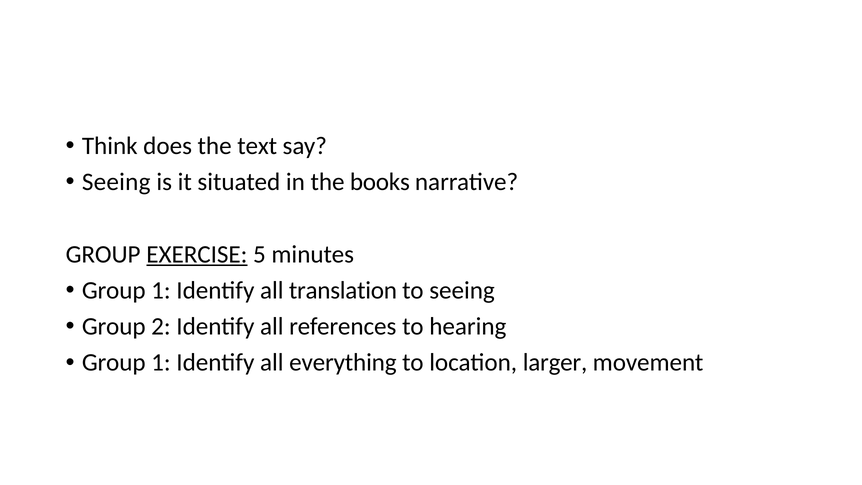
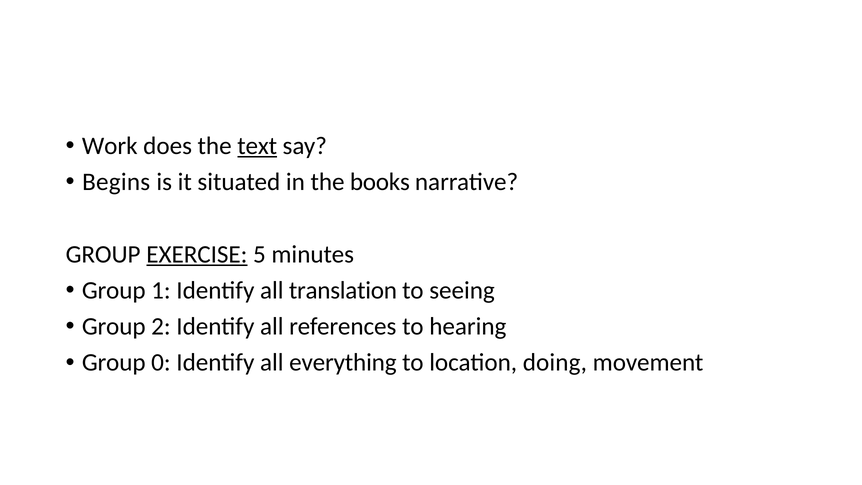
Think: Think -> Work
text underline: none -> present
Seeing at (116, 182): Seeing -> Begins
1 at (161, 363): 1 -> 0
larger: larger -> doing
